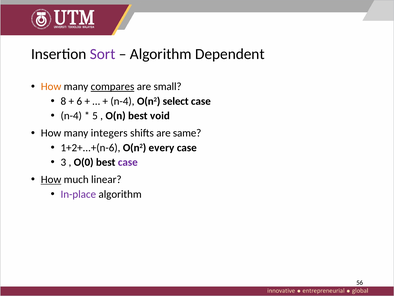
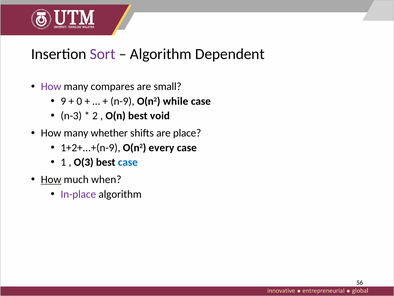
How at (51, 86) colour: orange -> purple
compares underline: present -> none
8: 8 -> 9
6: 6 -> 0
n-4 at (122, 101): n-4 -> n-9
select: select -> while
n-4 at (71, 116): n-4 -> n-3
5: 5 -> 2
integers: integers -> whether
same: same -> place
1+2+...+(n-6: 1+2+...+(n-6 -> 1+2+...+(n-9
3: 3 -> 1
O(0: O(0 -> O(3
case at (128, 162) colour: purple -> blue
linear: linear -> when
